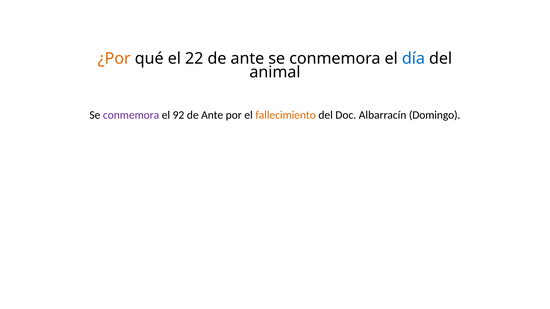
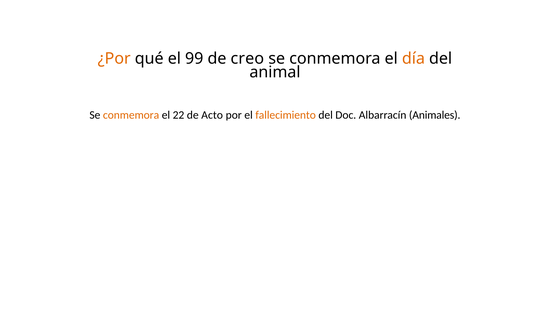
22: 22 -> 99
ante at (247, 58): ante -> creo
día colour: blue -> orange
conmemora at (131, 115) colour: purple -> orange
92: 92 -> 22
Ante at (212, 115): Ante -> Acto
Domingo: Domingo -> Animales
